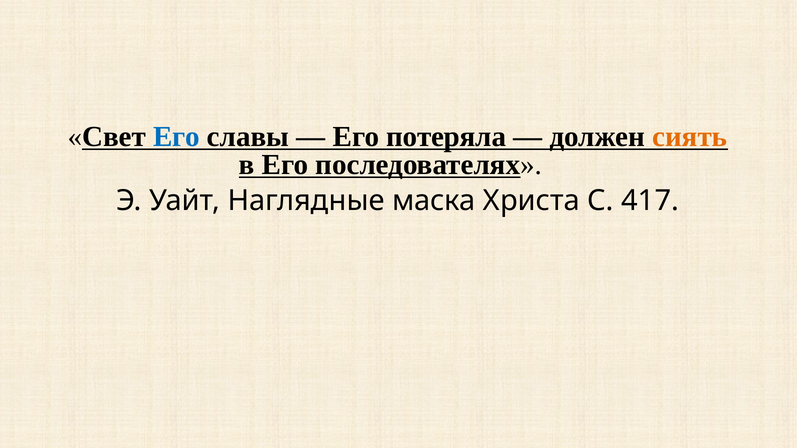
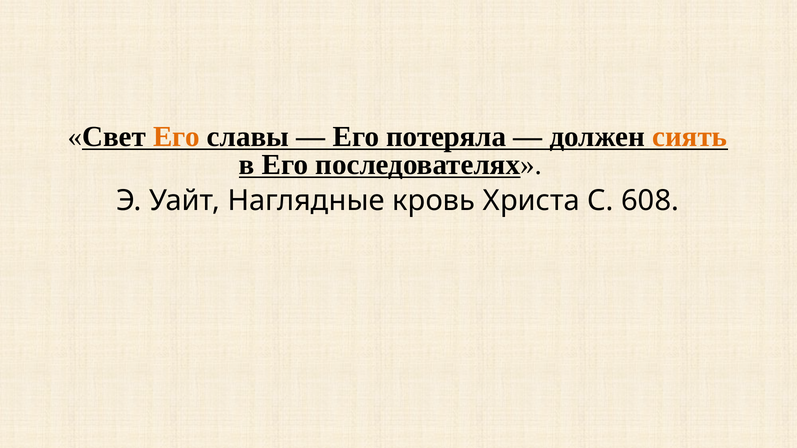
Его at (177, 137) colour: blue -> orange
маска: маска -> кровь
417: 417 -> 608
